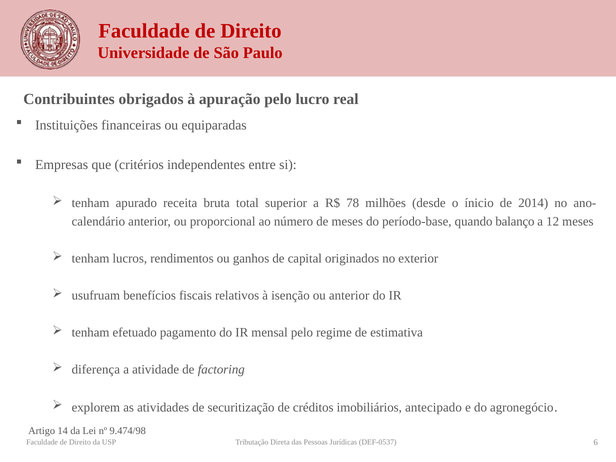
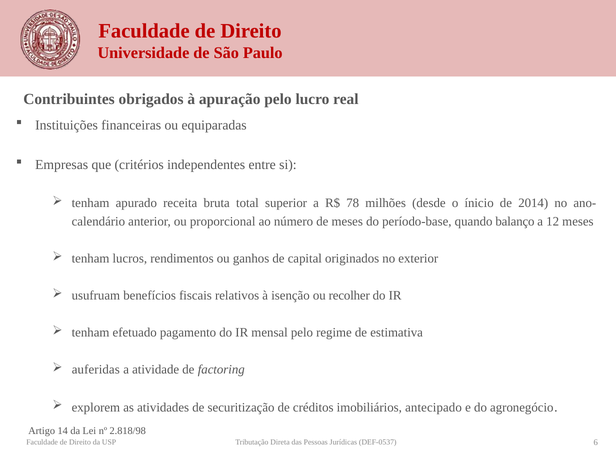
ou anterior: anterior -> recolher
diferença: diferença -> auferidas
9.474/98: 9.474/98 -> 2.818/98
